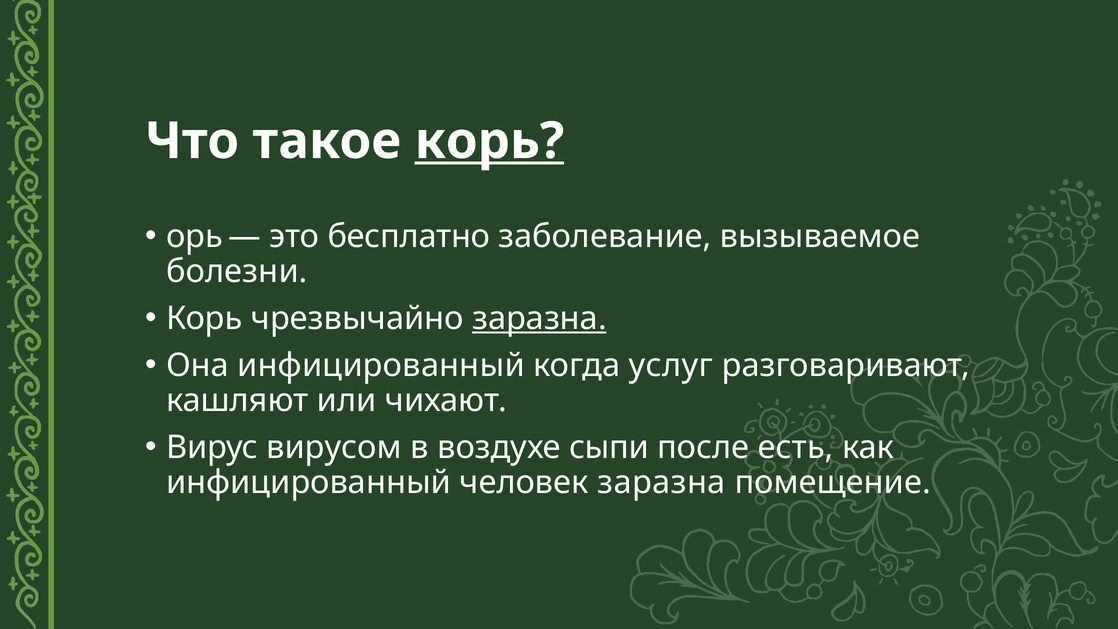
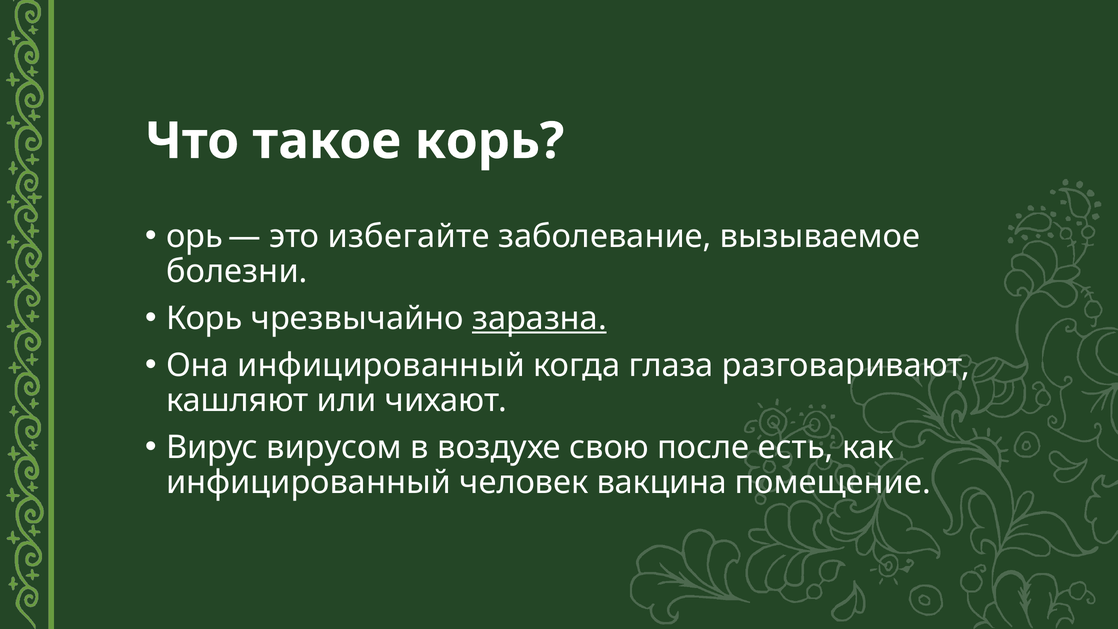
корь at (489, 141) underline: present -> none
бесплатно: бесплатно -> избегайте
услуг: услуг -> глаза
сыпи: сыпи -> свою
человек заразна: заразна -> вакцина
